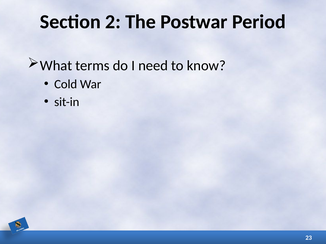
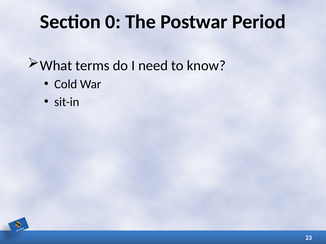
2: 2 -> 0
